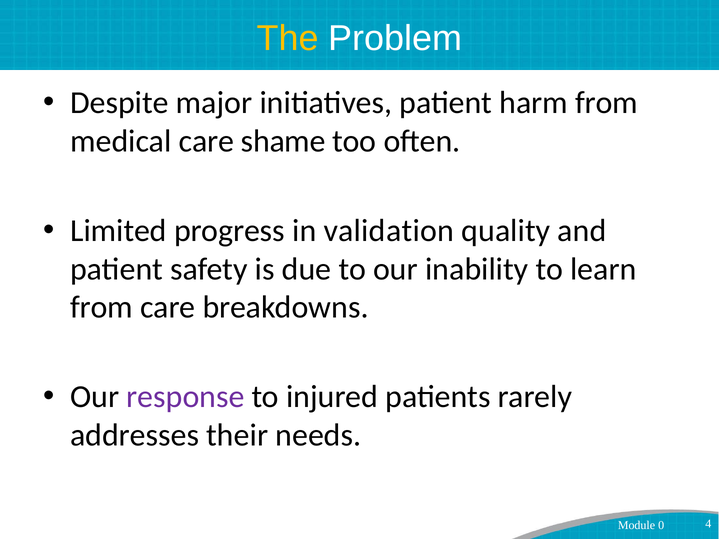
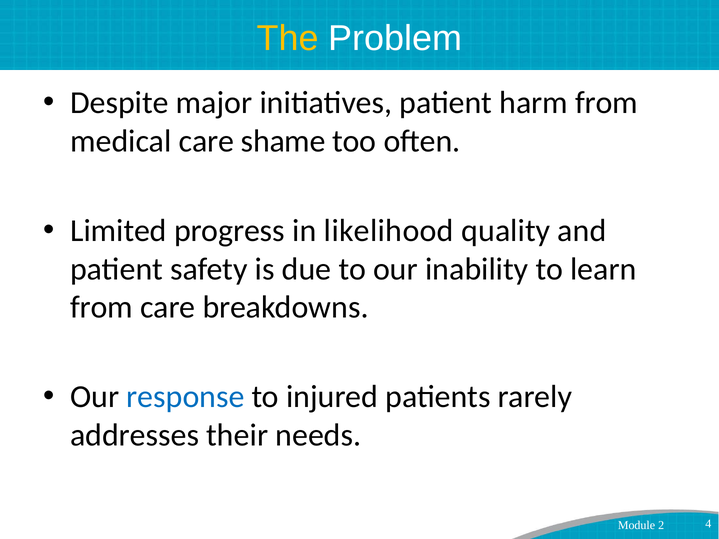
validation: validation -> likelihood
response colour: purple -> blue
0: 0 -> 2
